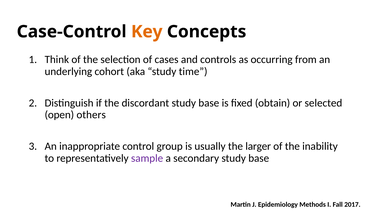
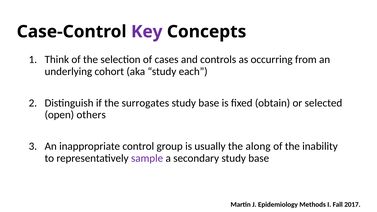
Key colour: orange -> purple
time: time -> each
discordant: discordant -> surrogates
larger: larger -> along
